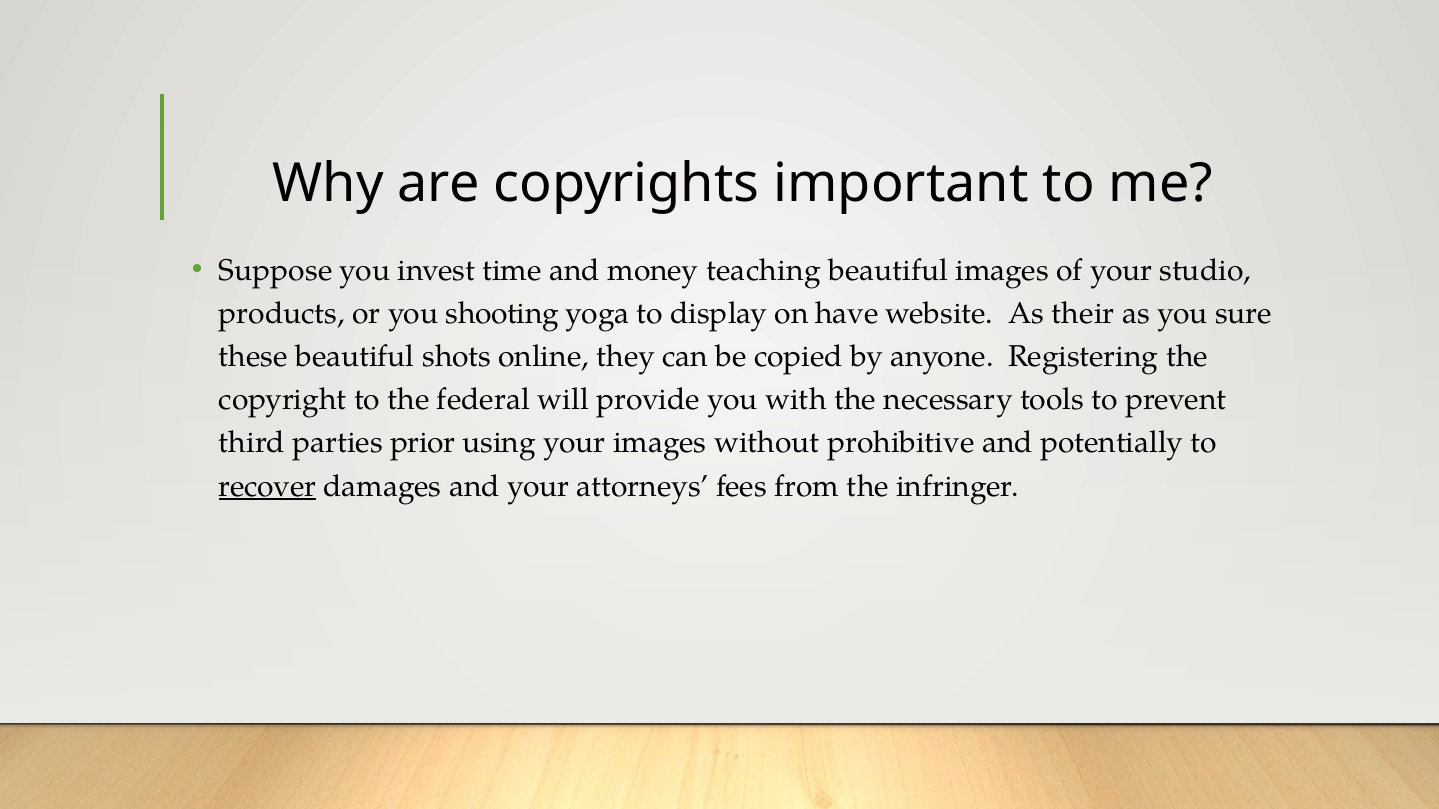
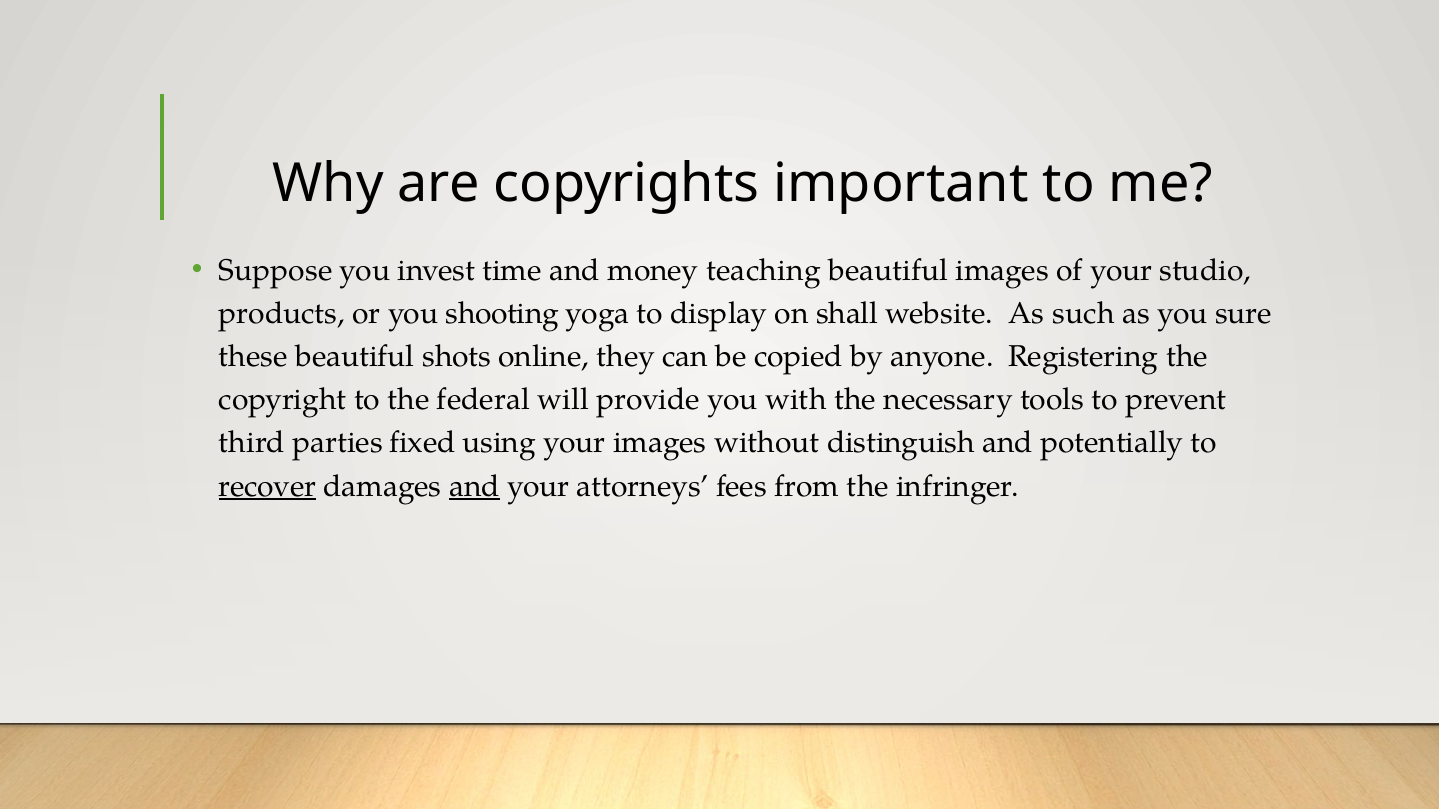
have: have -> shall
their: their -> such
prior: prior -> fixed
prohibitive: prohibitive -> distinguish
and at (474, 486) underline: none -> present
